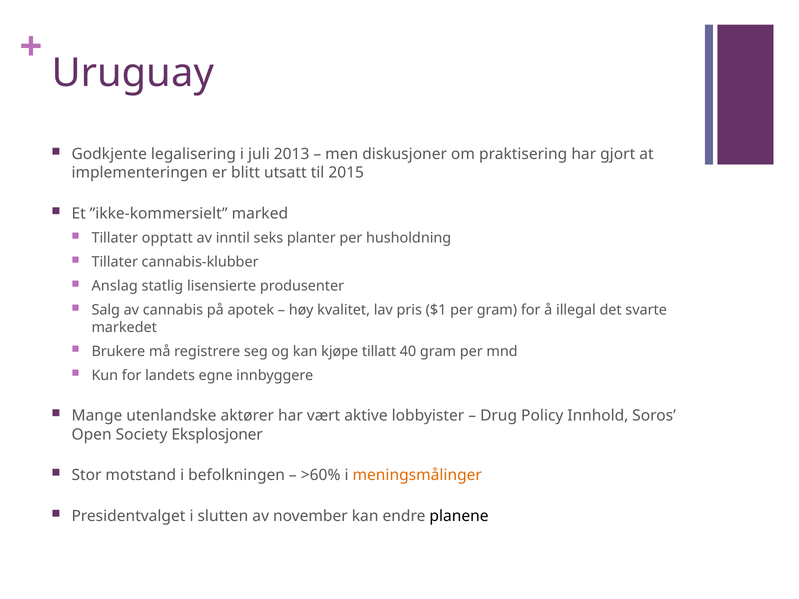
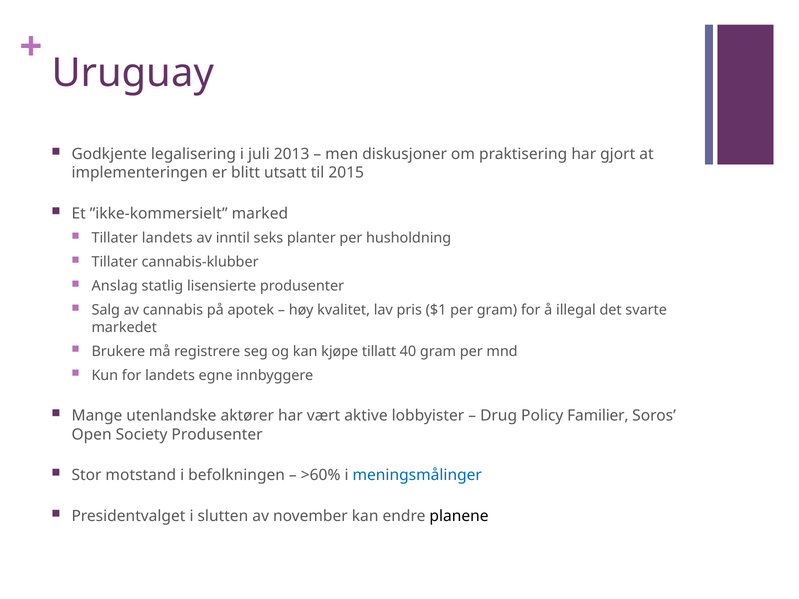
Tillater opptatt: opptatt -> landets
Innhold: Innhold -> Familier
Society Eksplosjoner: Eksplosjoner -> Produsenter
meningsmålinger colour: orange -> blue
